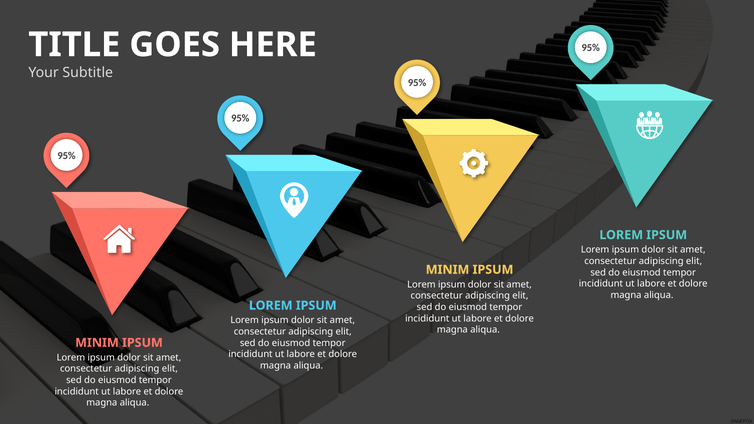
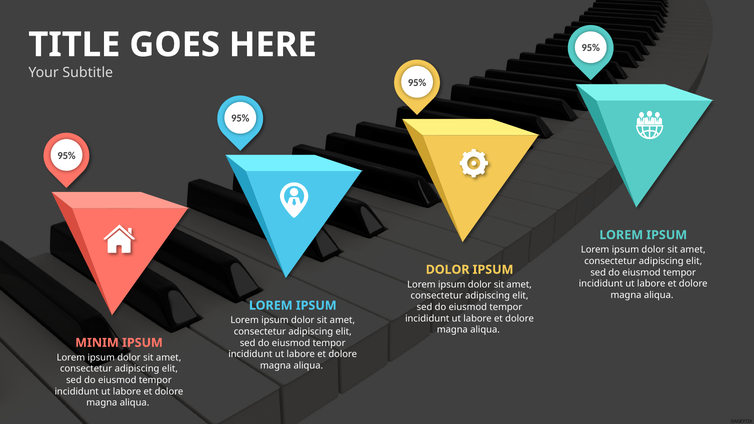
MINIM at (448, 270): MINIM -> DOLOR
